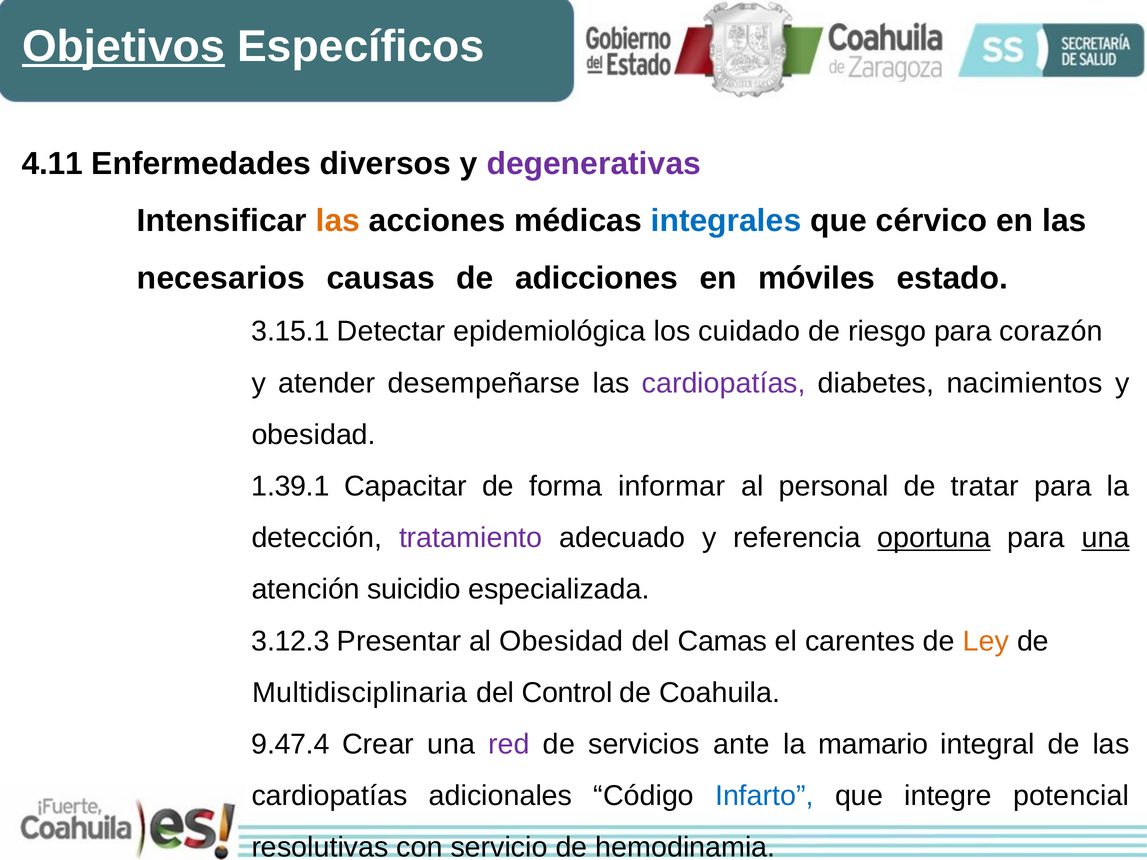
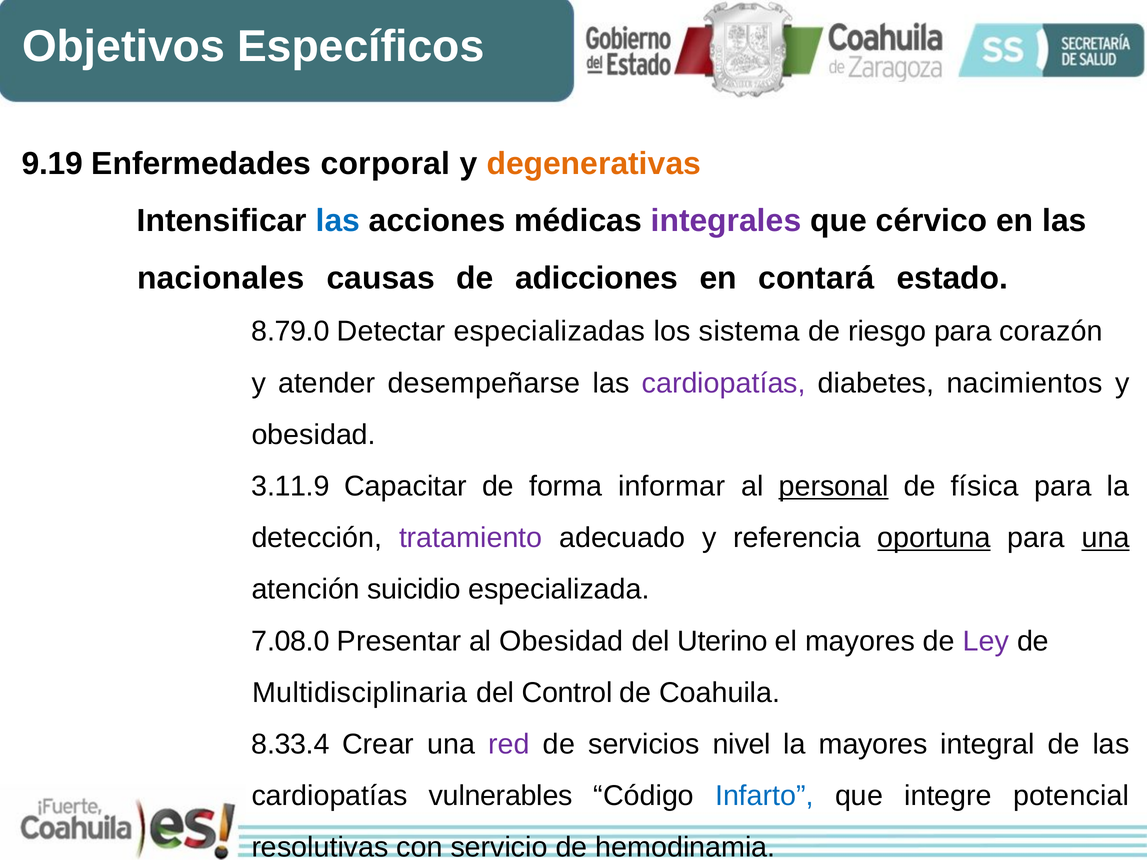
Objetivos underline: present -> none
4.11: 4.11 -> 9.19
diversos: diversos -> corporal
degenerativas colour: purple -> orange
las at (338, 221) colour: orange -> blue
integrales colour: blue -> purple
necesarios: necesarios -> nacionales
móviles: móviles -> contará
3.15.1: 3.15.1 -> 8.79.0
epidemiológica: epidemiológica -> especializadas
cuidado: cuidado -> sistema
1.39.1: 1.39.1 -> 3.11.9
personal underline: none -> present
tratar: tratar -> física
3.12.3: 3.12.3 -> 7.08.0
Camas: Camas -> Uterino
el carentes: carentes -> mayores
Ley colour: orange -> purple
9.47.4: 9.47.4 -> 8.33.4
ante: ante -> nivel
la mamario: mamario -> mayores
adicionales: adicionales -> vulnerables
